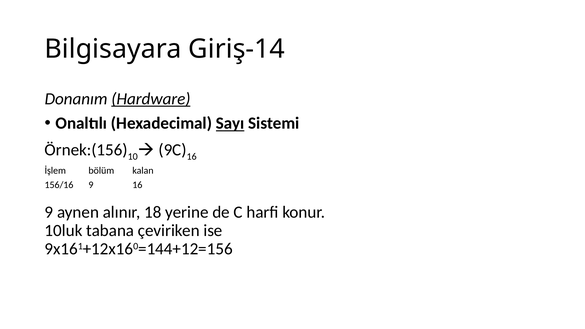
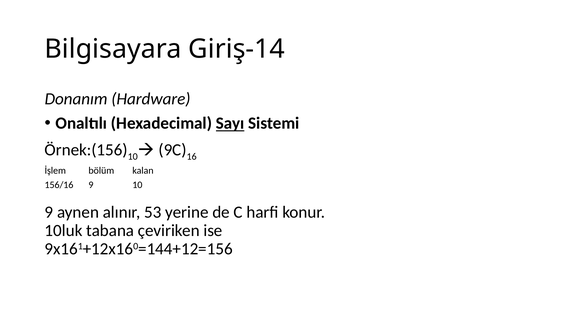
Hardware underline: present -> none
9 16: 16 -> 10
18: 18 -> 53
